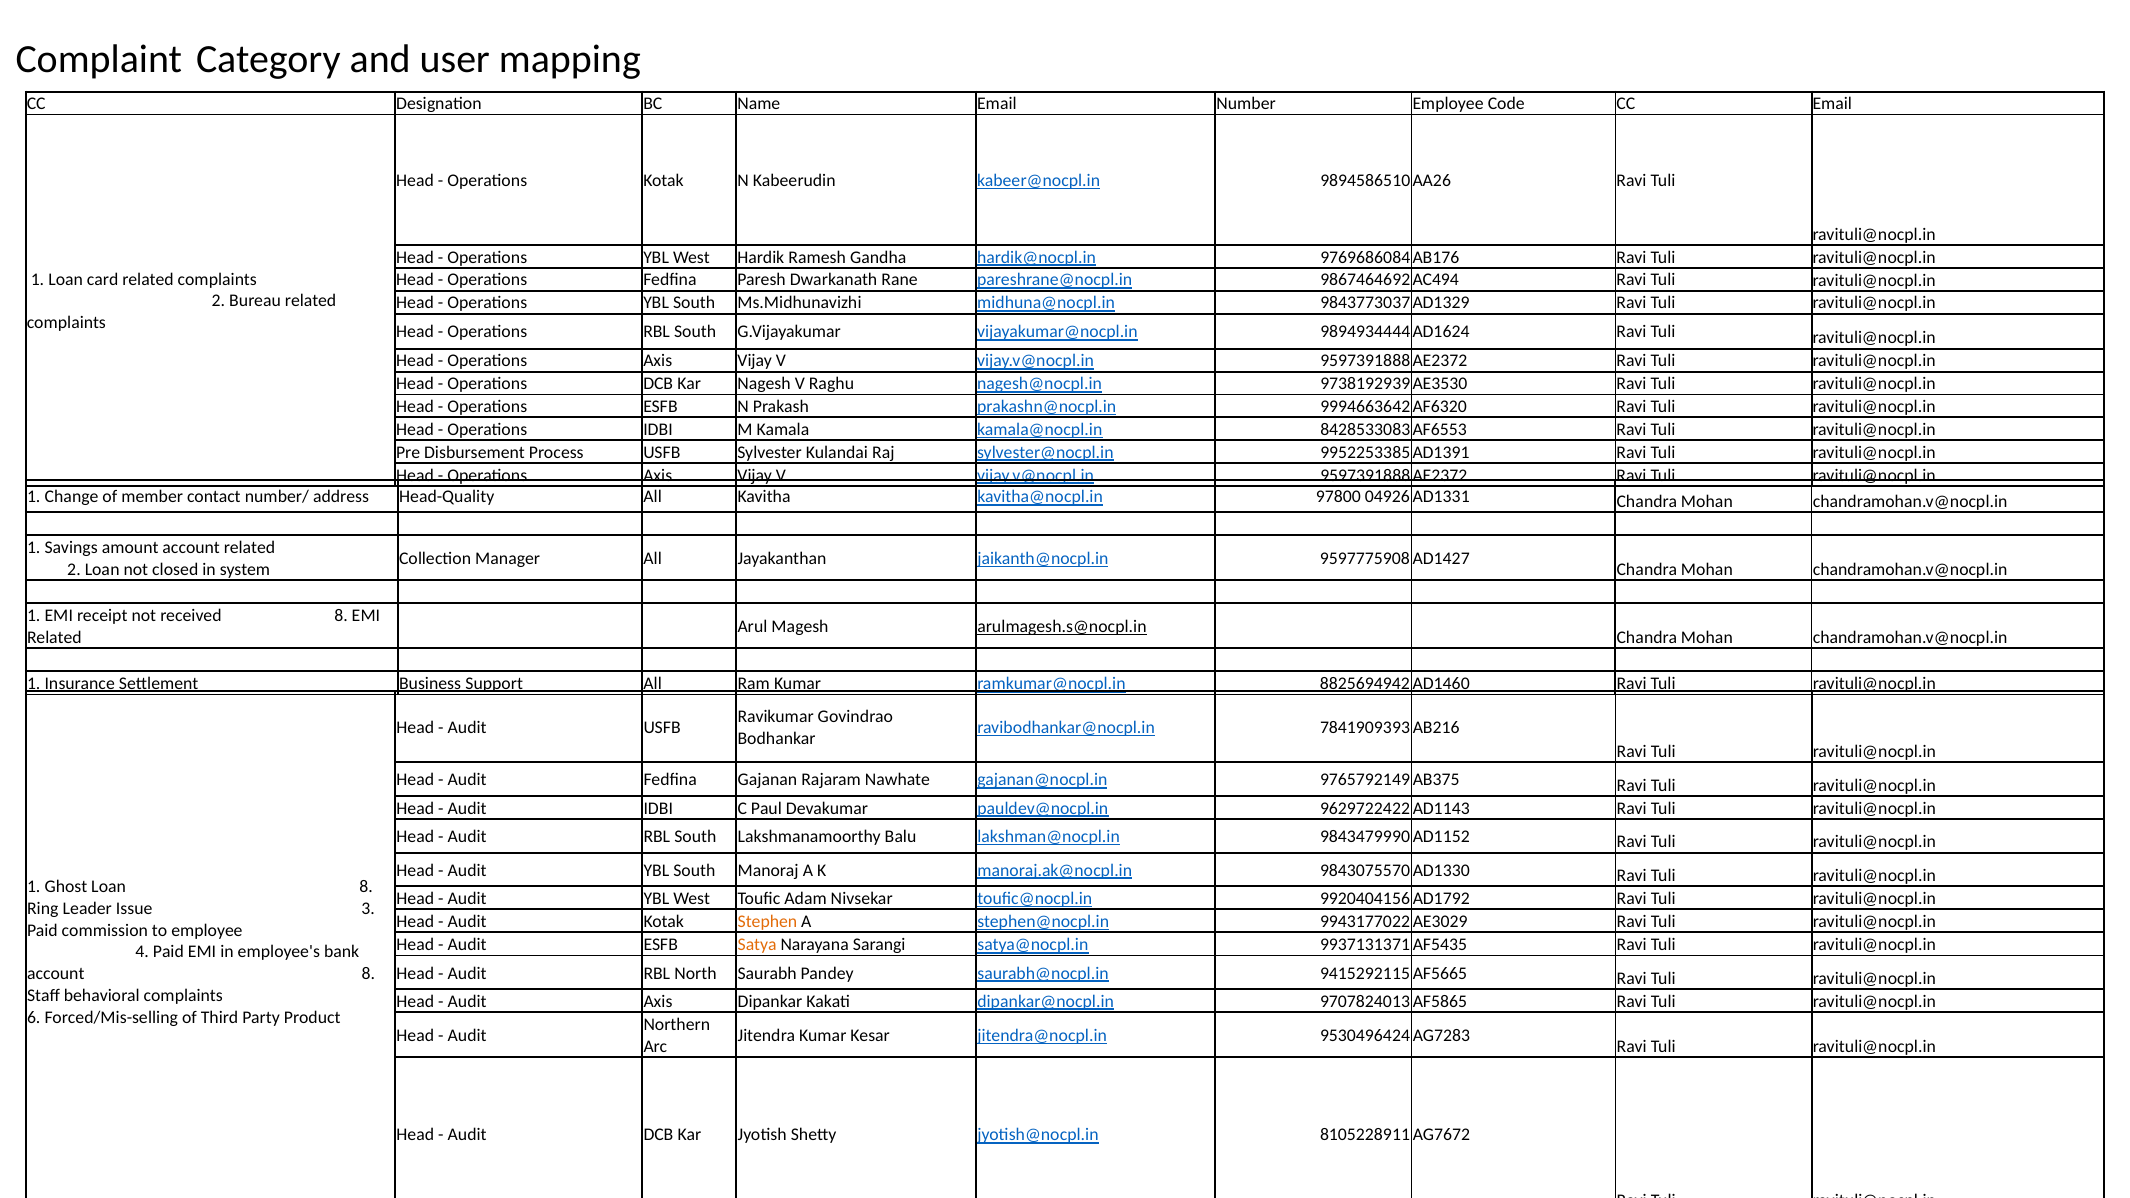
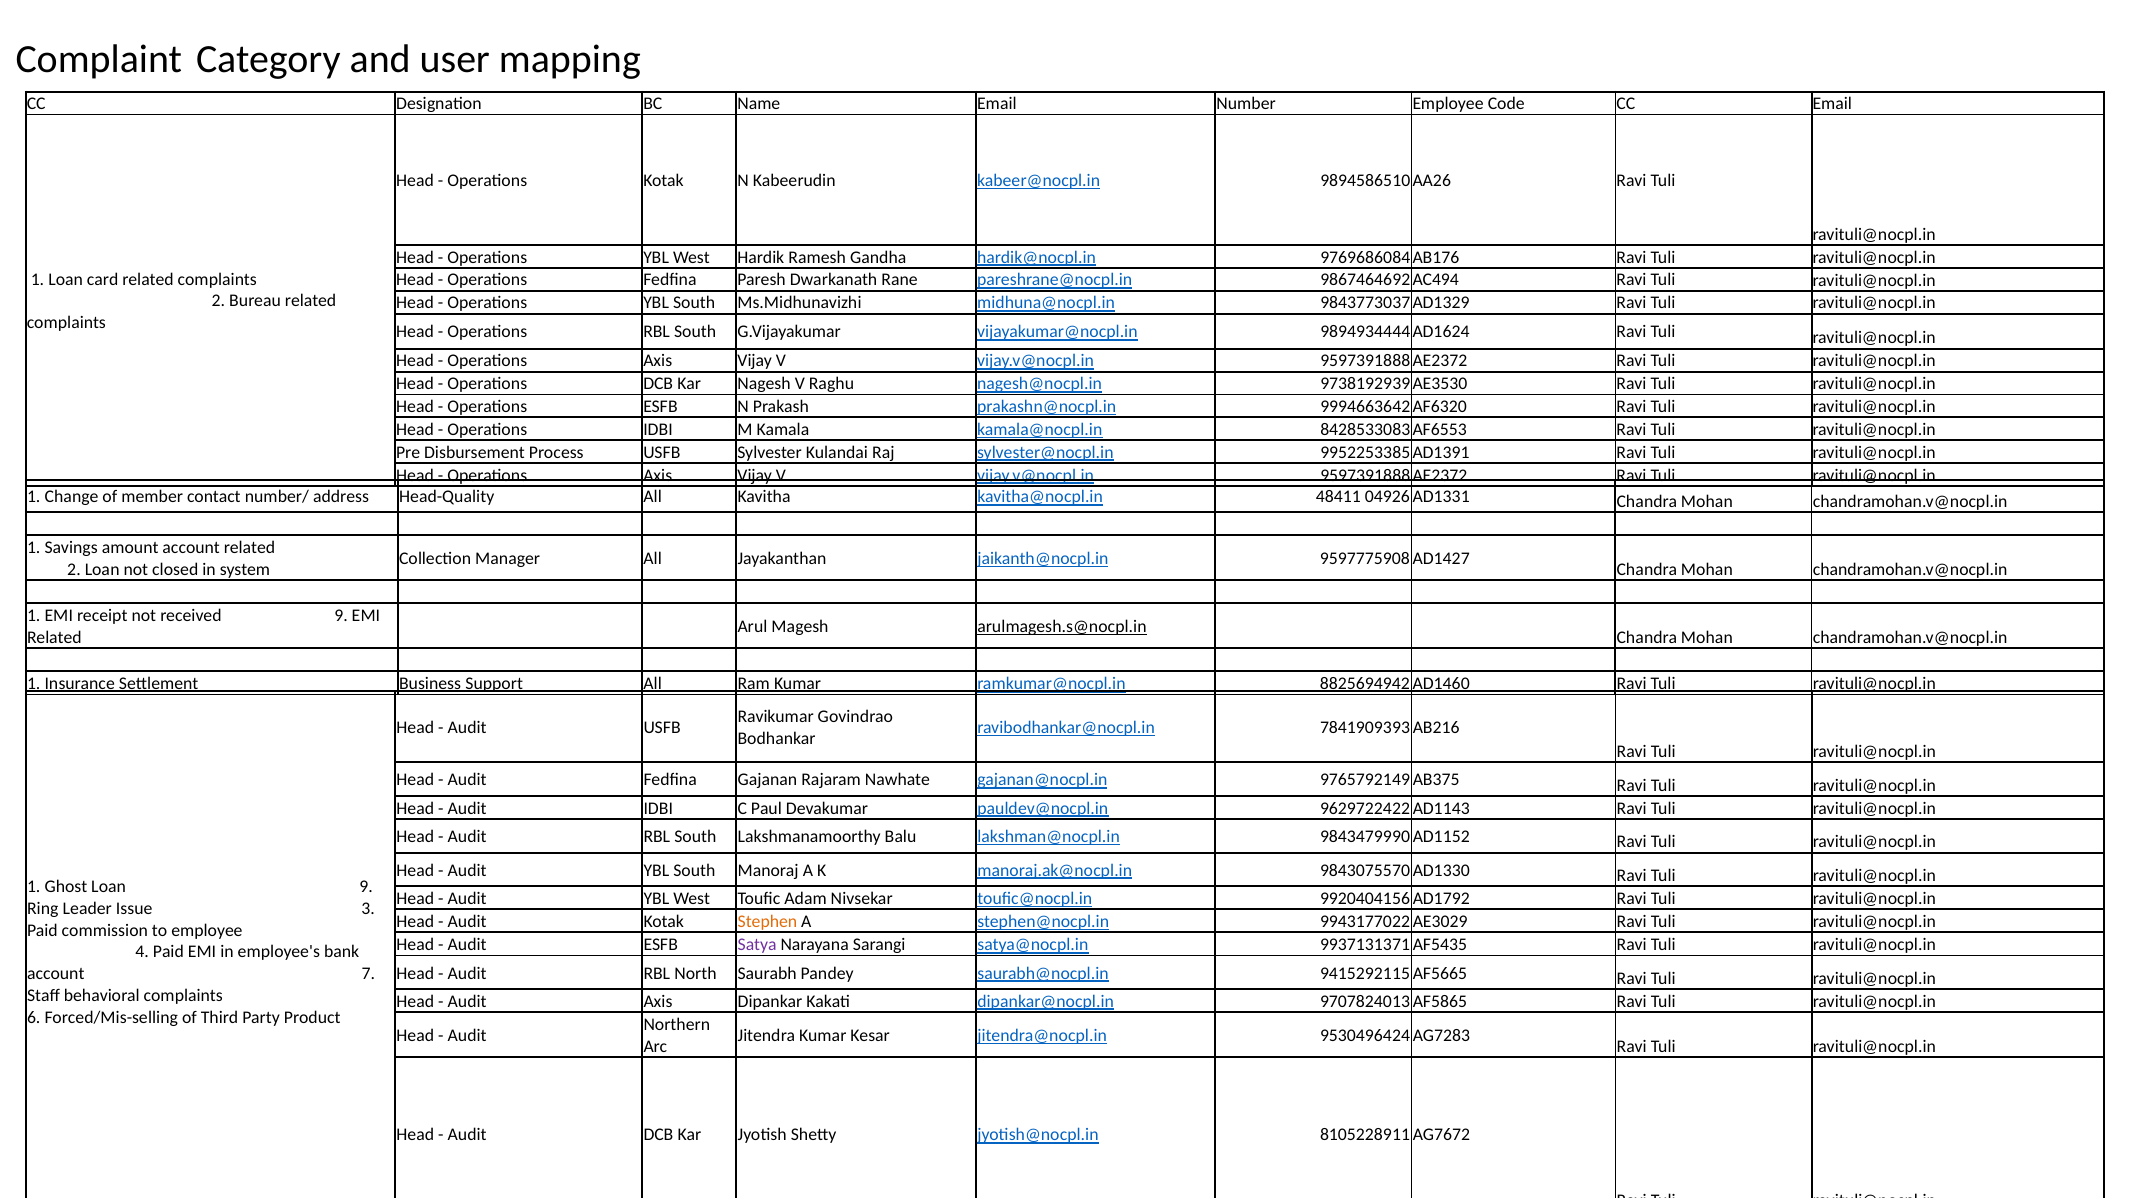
97800: 97800 -> 48411
received 8: 8 -> 9
Loan 8: 8 -> 9
Satya colour: orange -> purple
account 8: 8 -> 7
